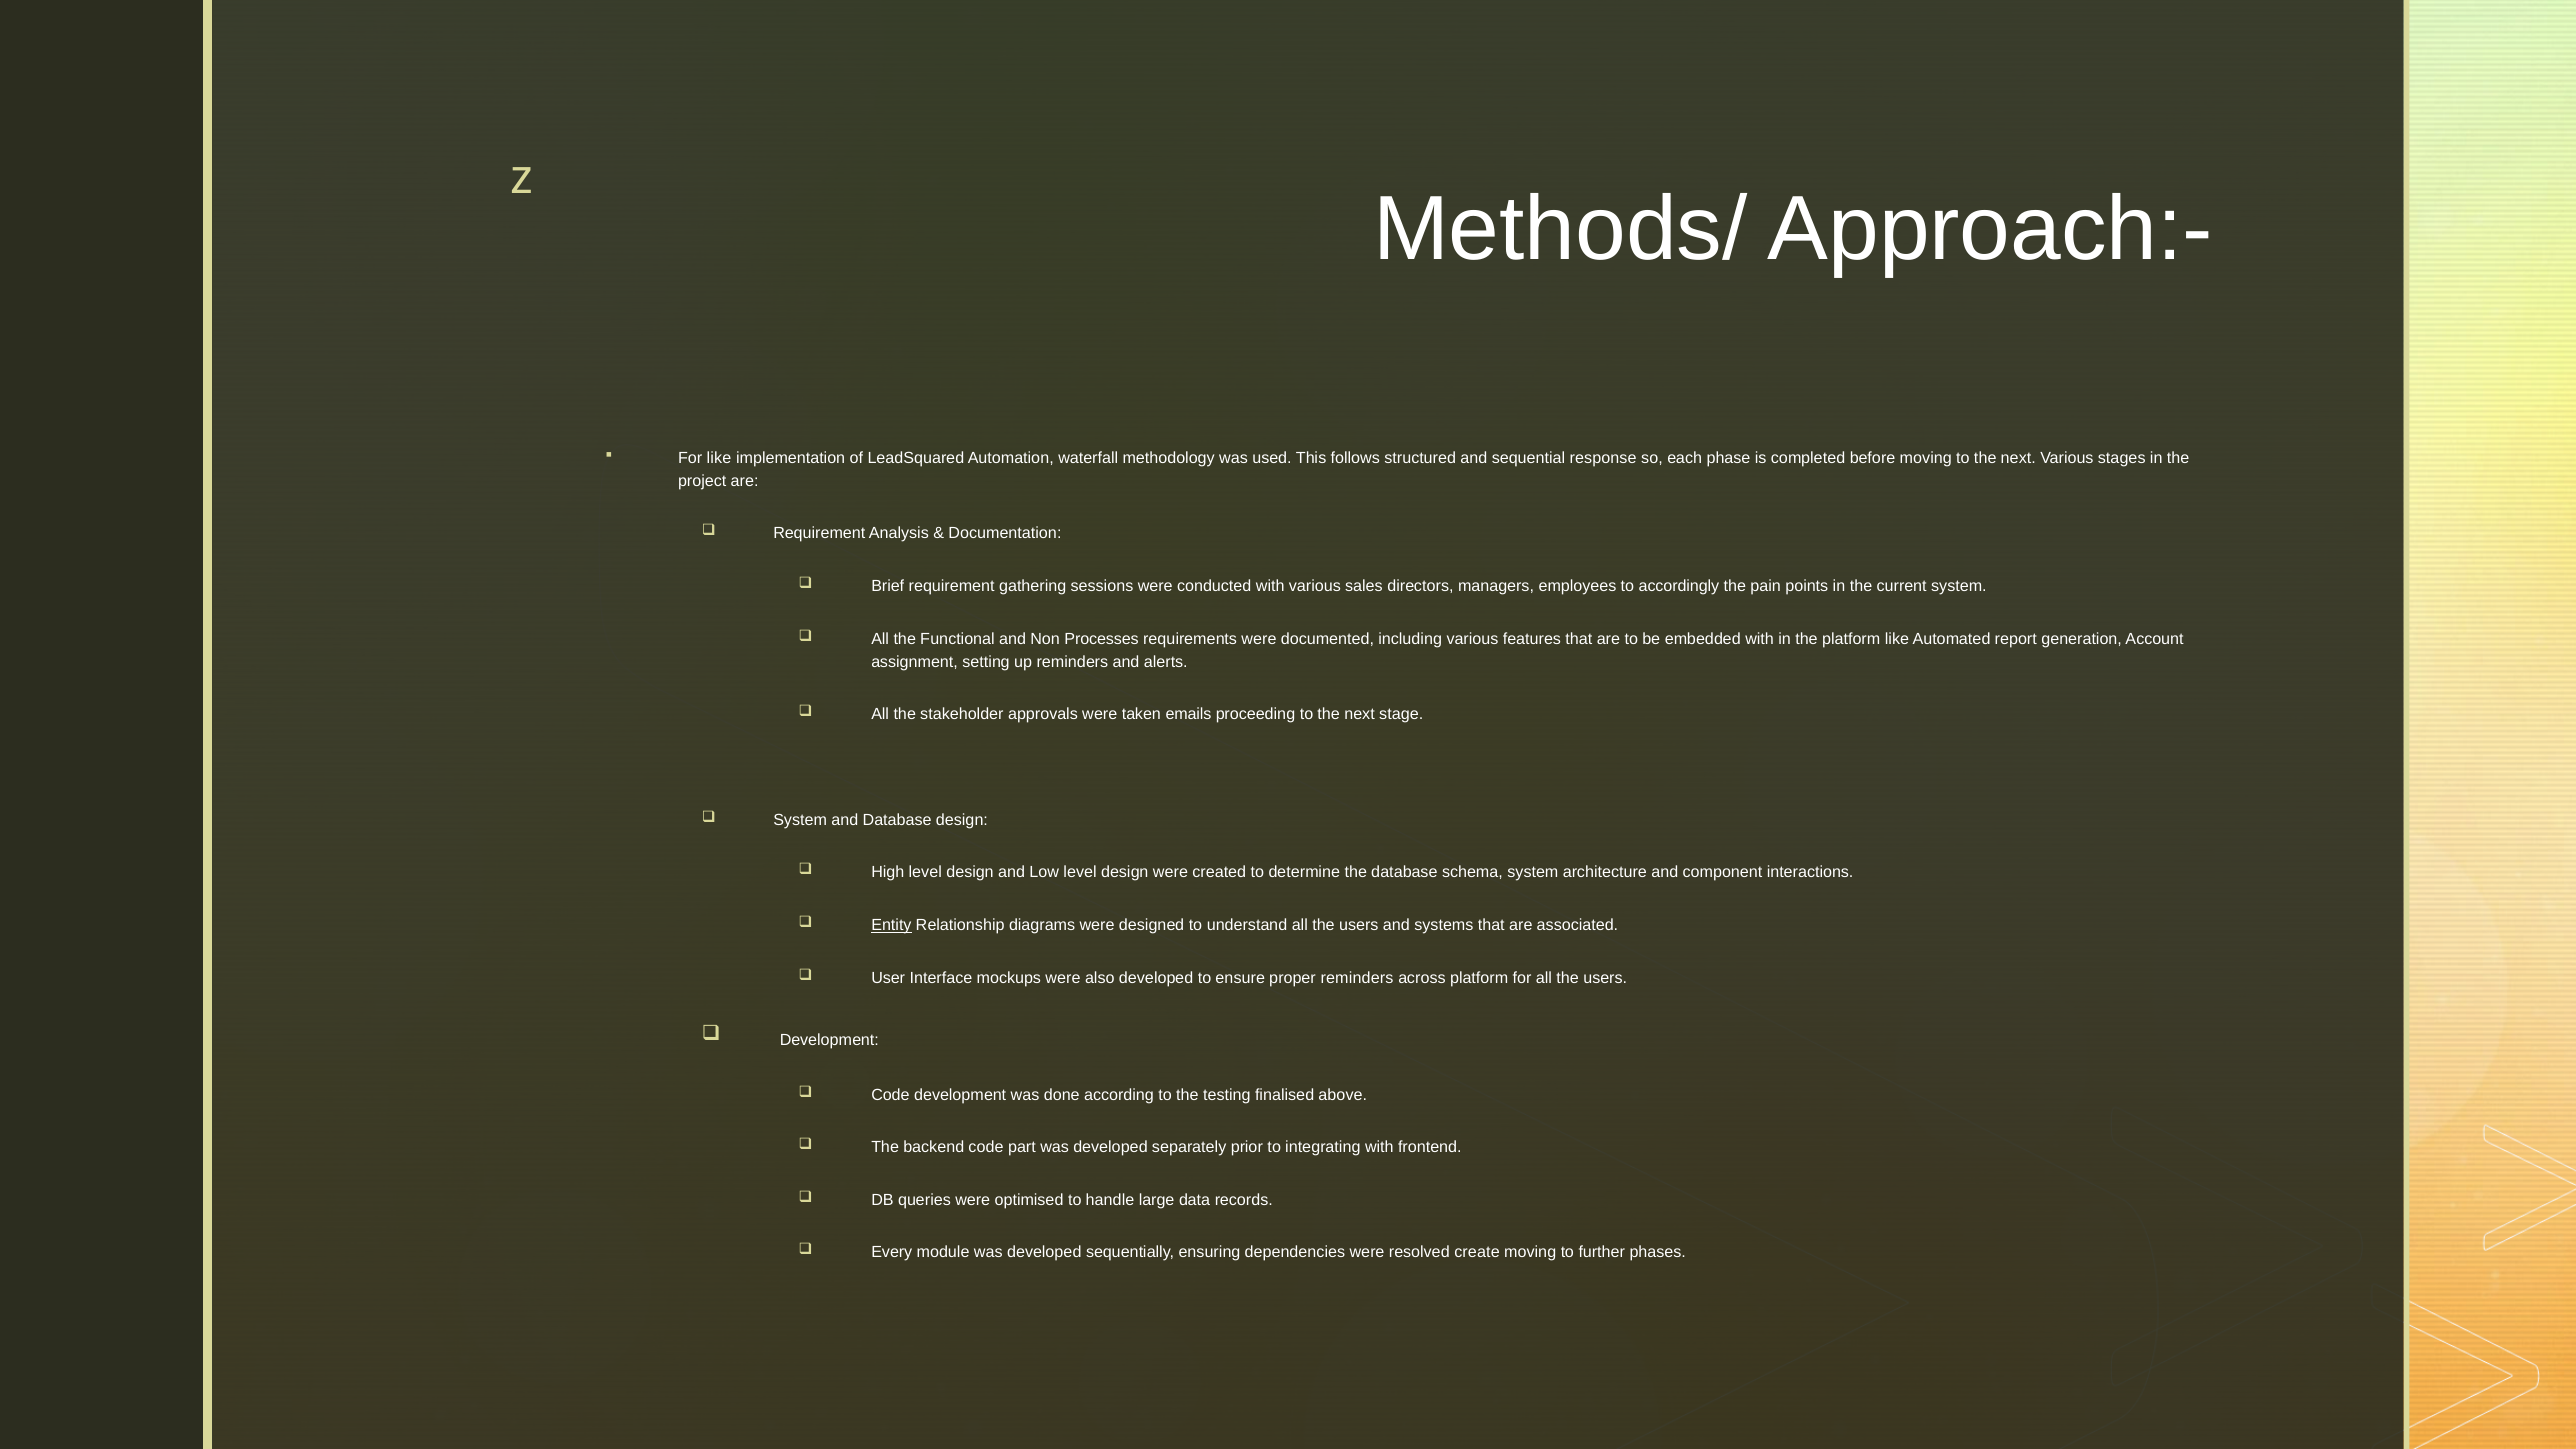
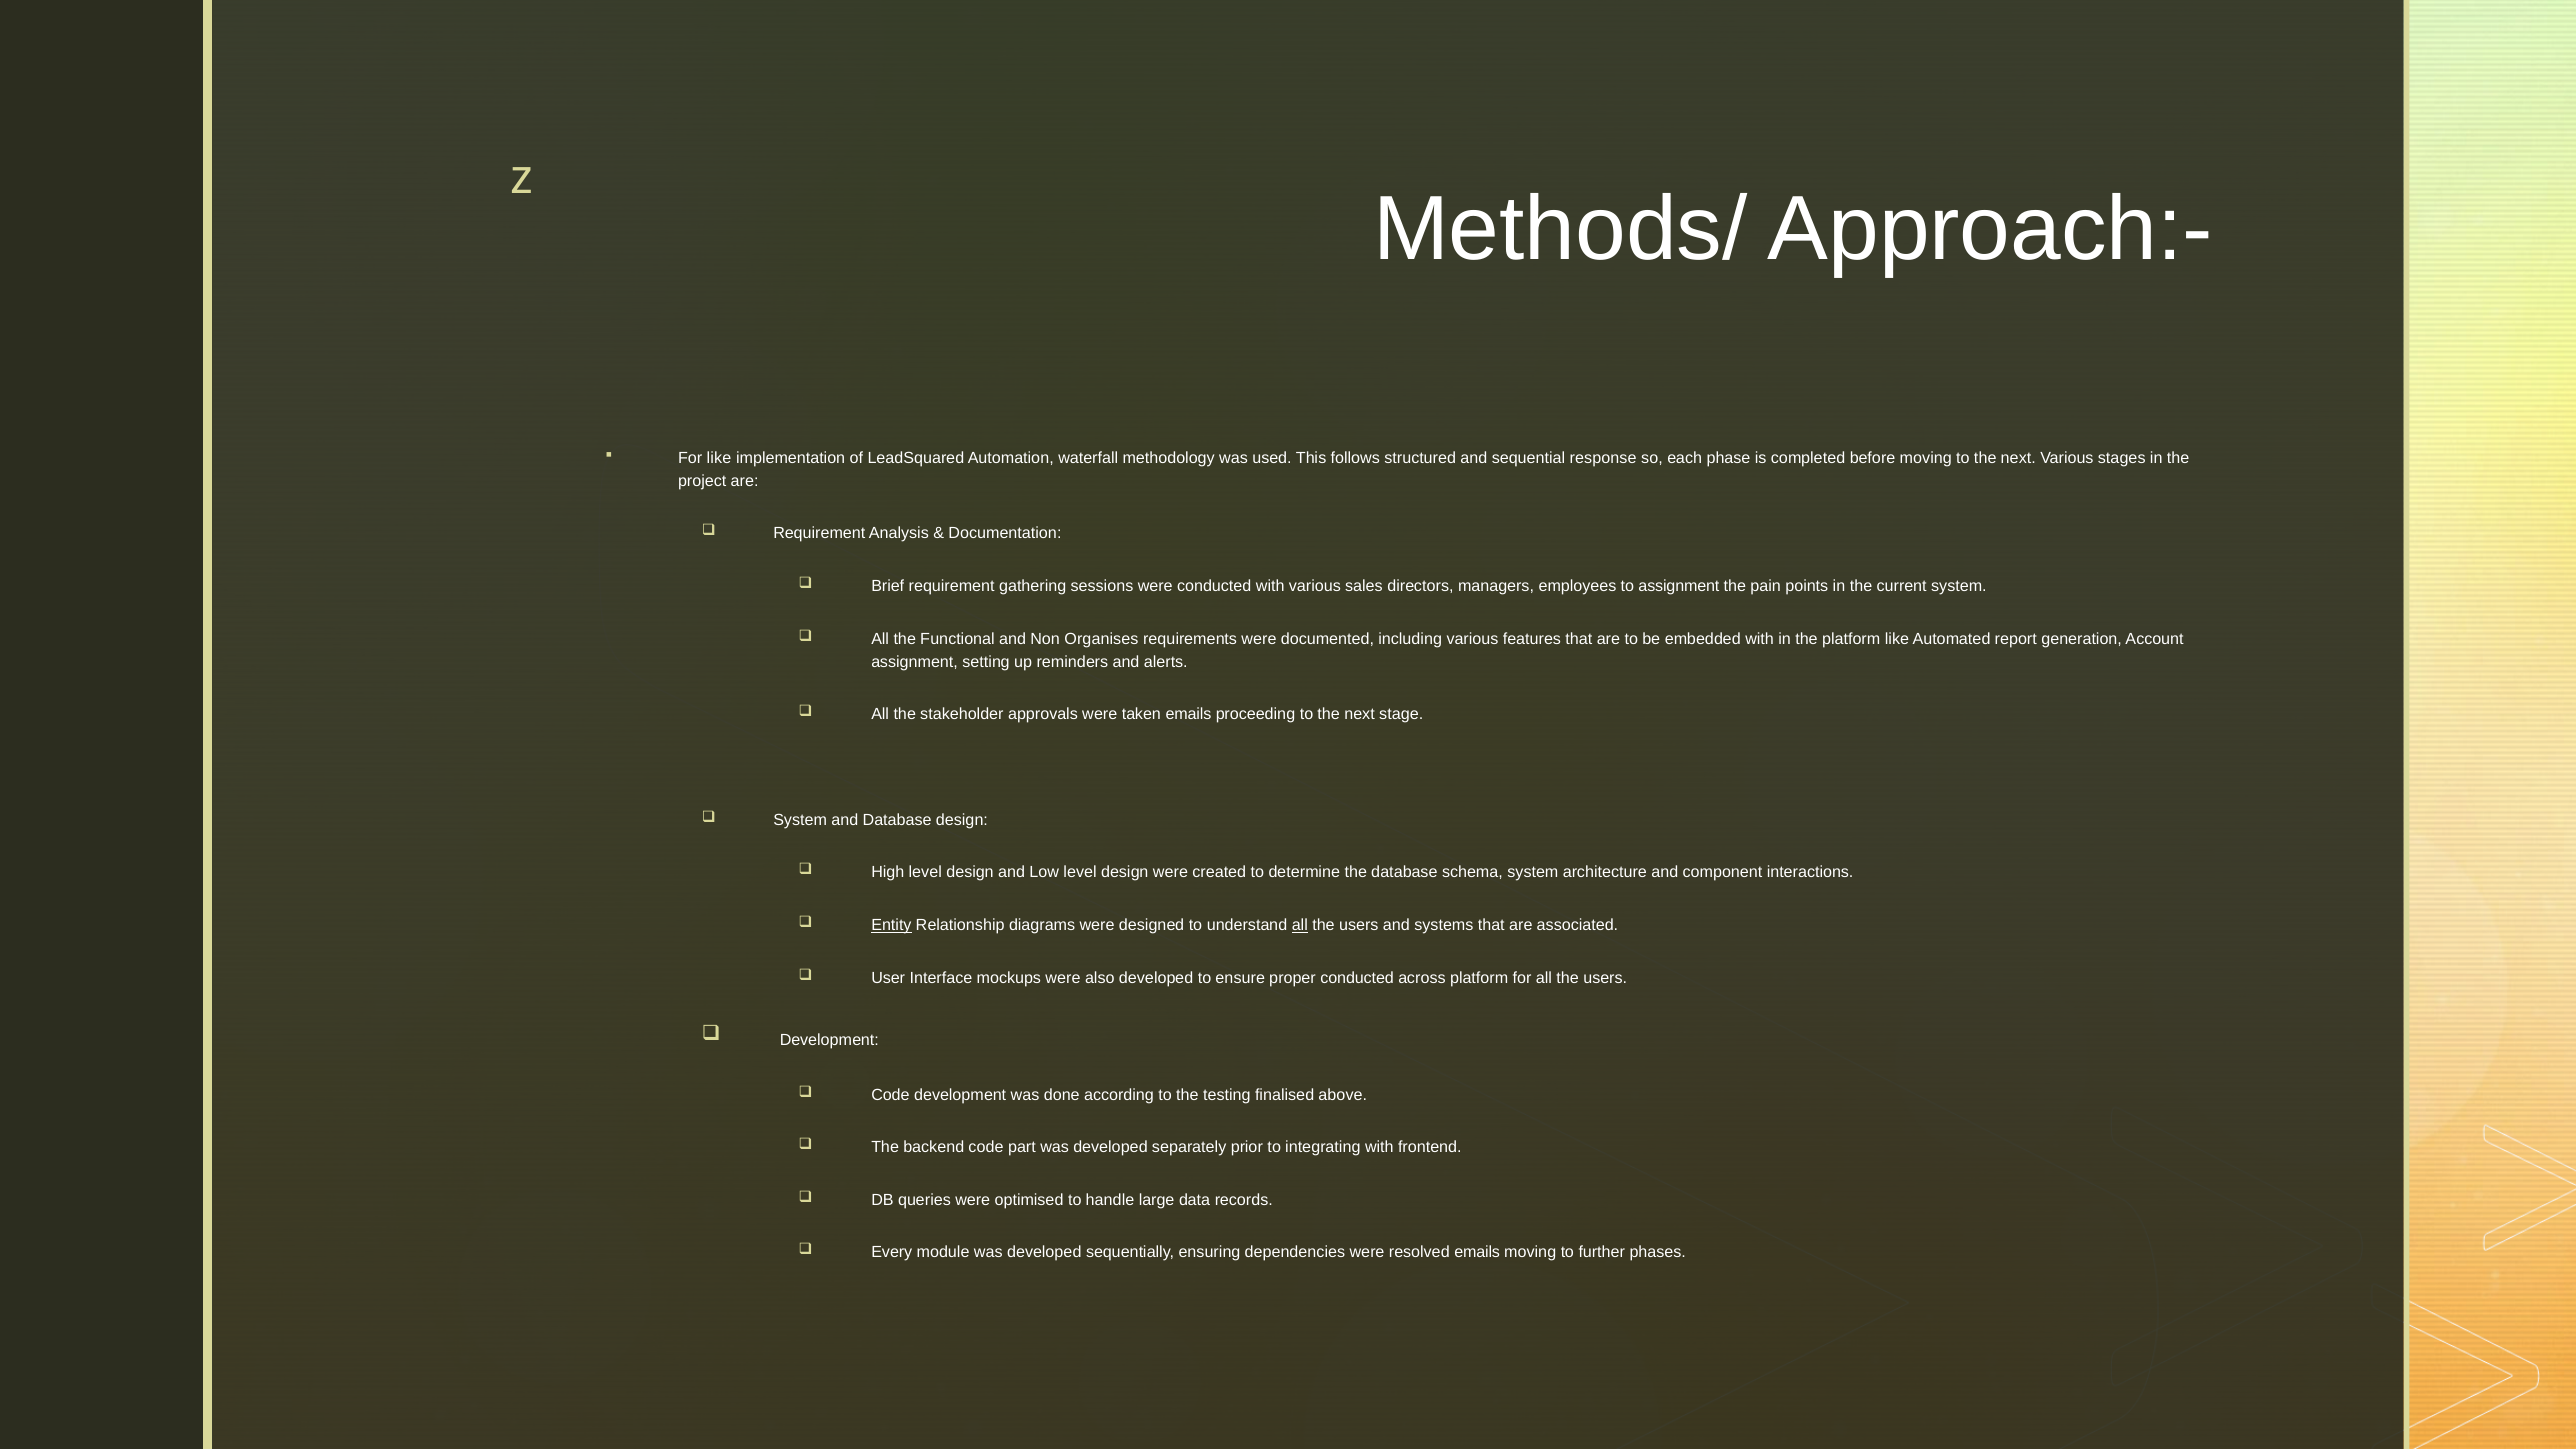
to accordingly: accordingly -> assignment
Processes: Processes -> Organises
all at (1300, 925) underline: none -> present
proper reminders: reminders -> conducted
resolved create: create -> emails
